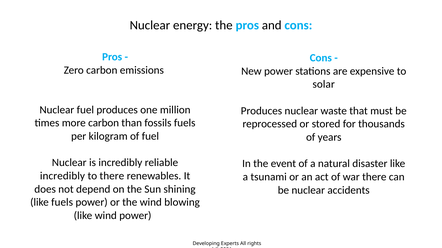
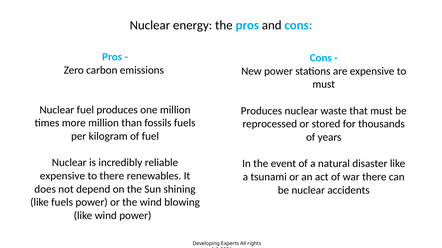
solar at (324, 85): solar -> must
more carbon: carbon -> million
incredibly at (62, 176): incredibly -> expensive
